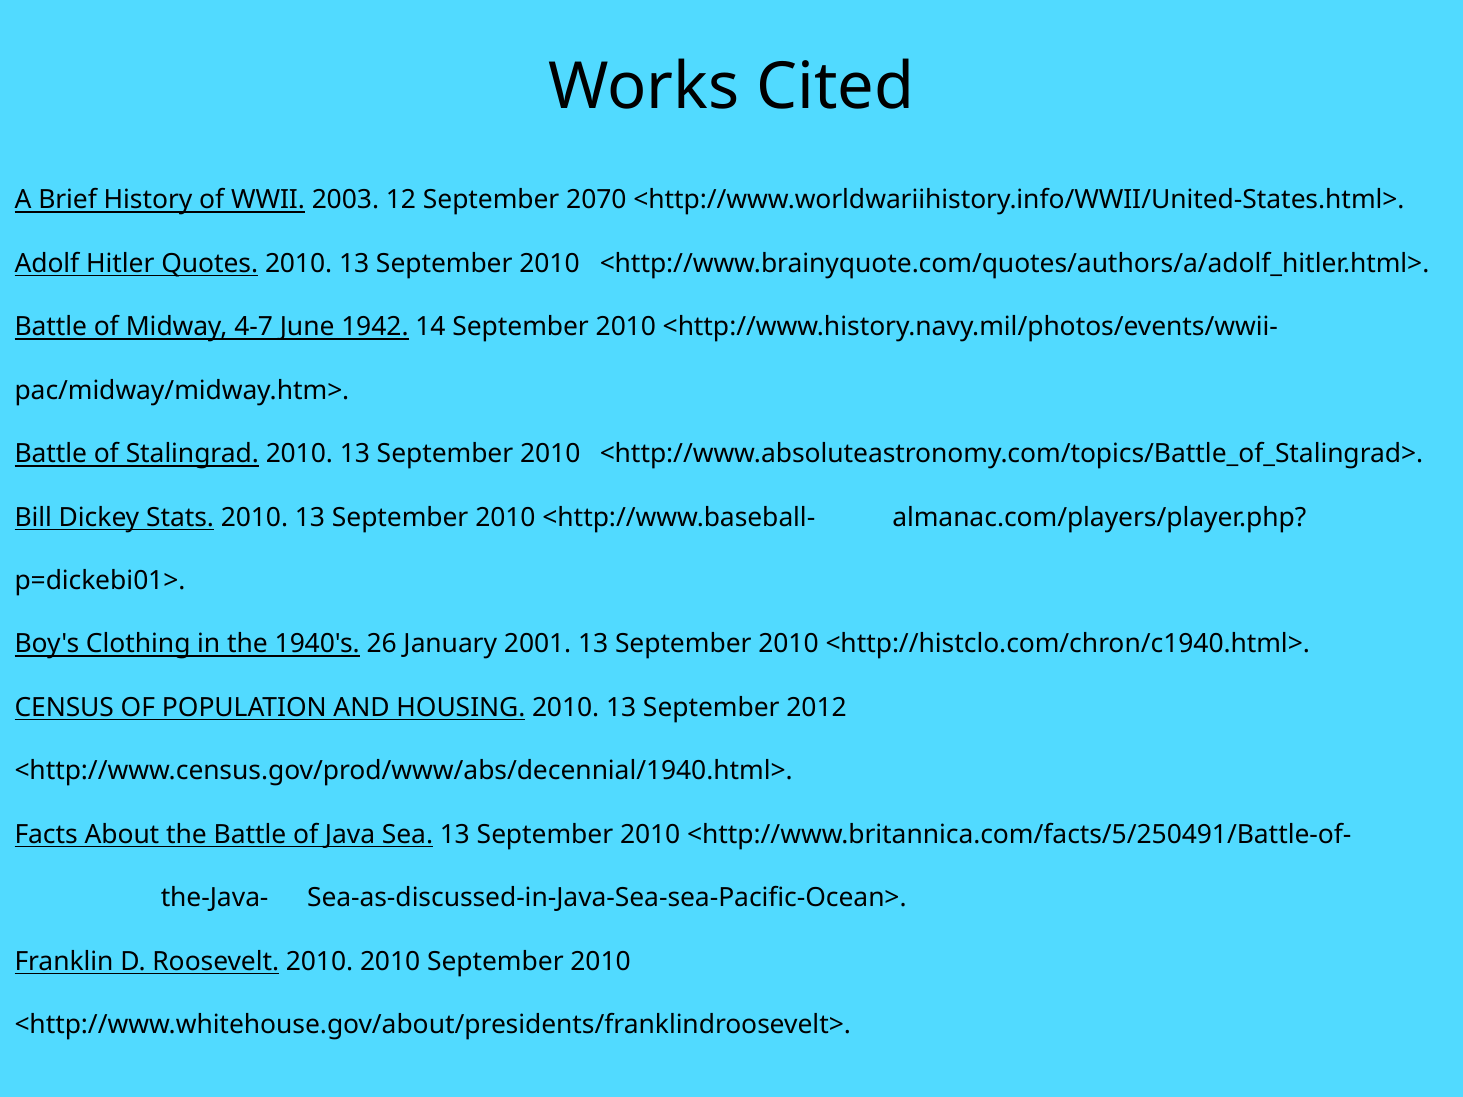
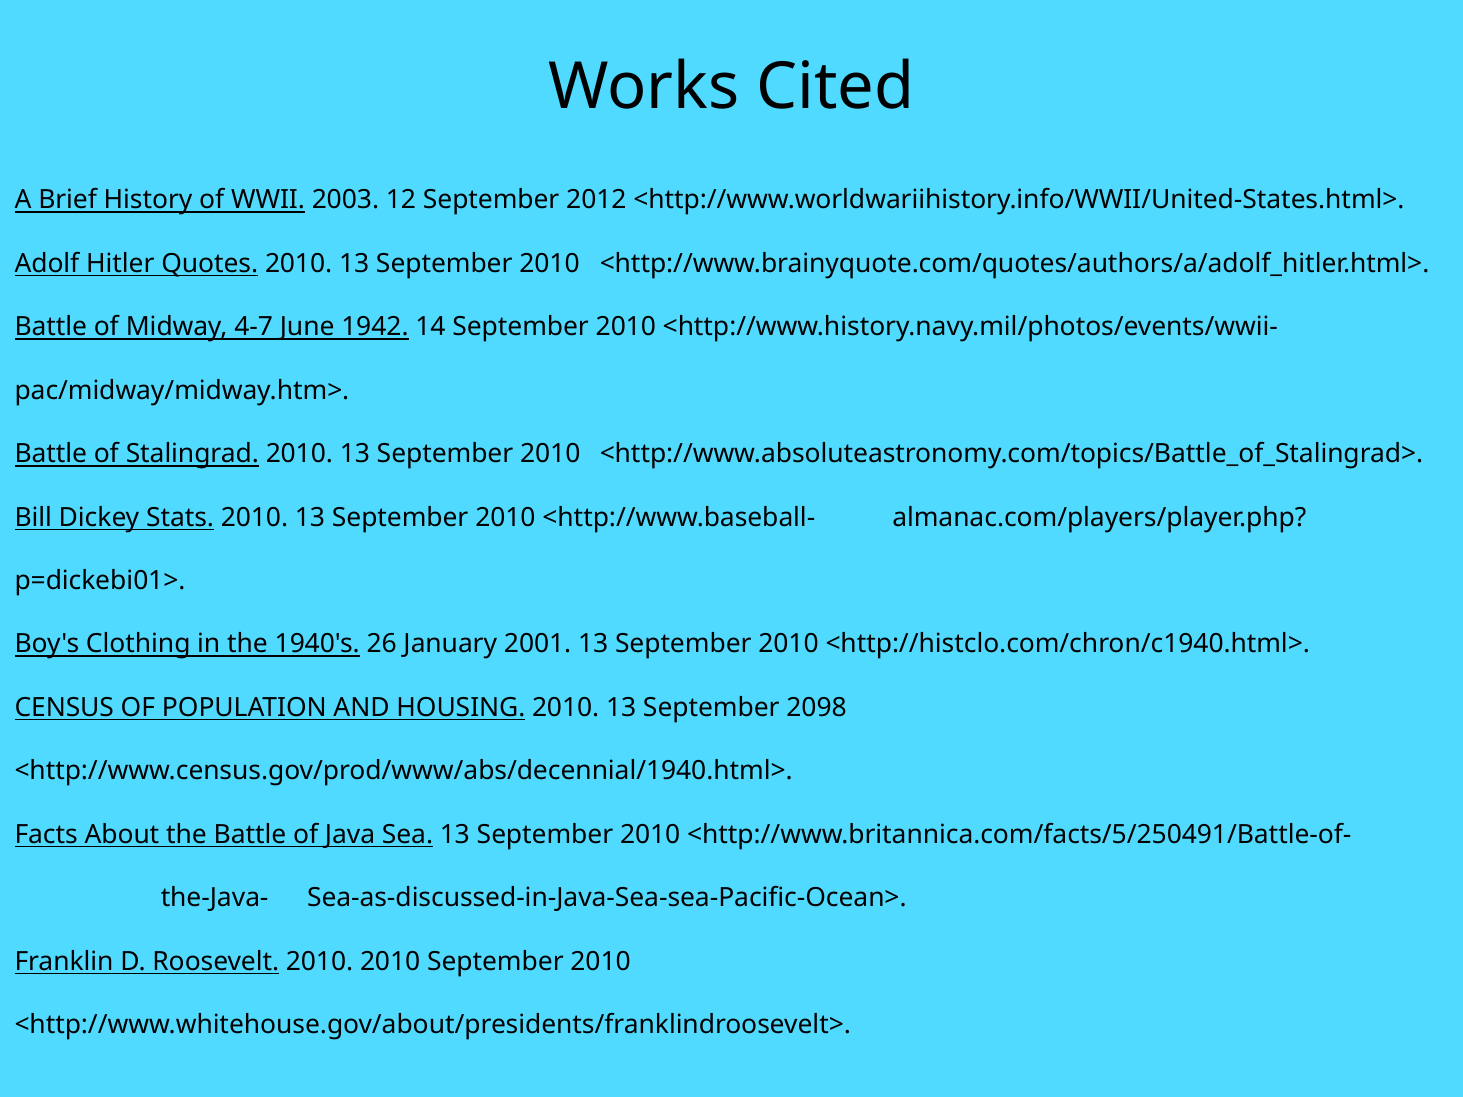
2070: 2070 -> 2012
2012: 2012 -> 2098
